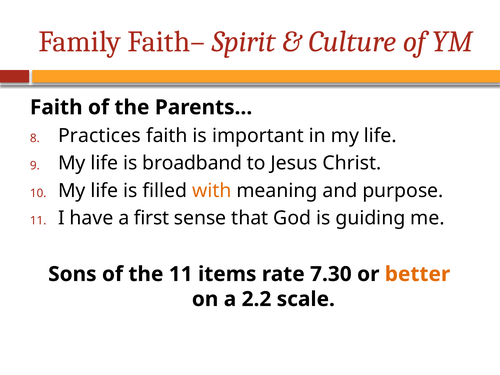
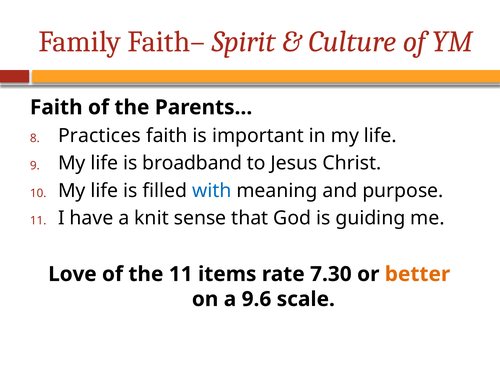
with colour: orange -> blue
first: first -> knit
Sons: Sons -> Love
2.2: 2.2 -> 9.6
